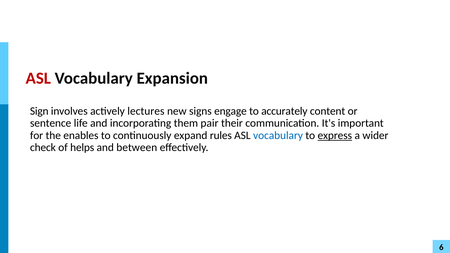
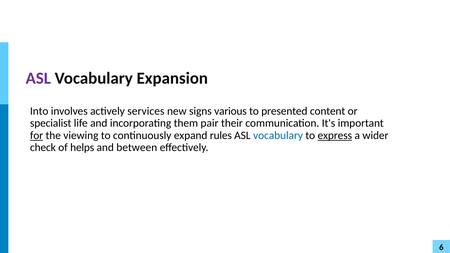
ASL at (38, 78) colour: red -> purple
Sign: Sign -> Into
lectures: lectures -> services
engage: engage -> various
accurately: accurately -> presented
sentence: sentence -> specialist
for underline: none -> present
enables: enables -> viewing
